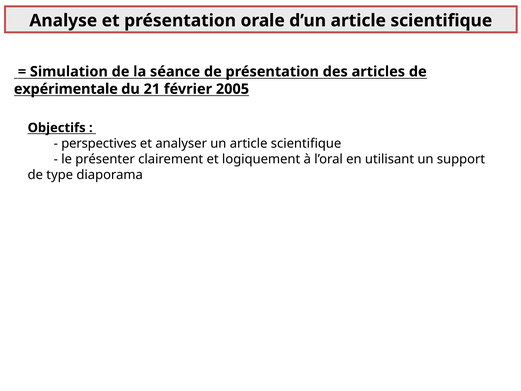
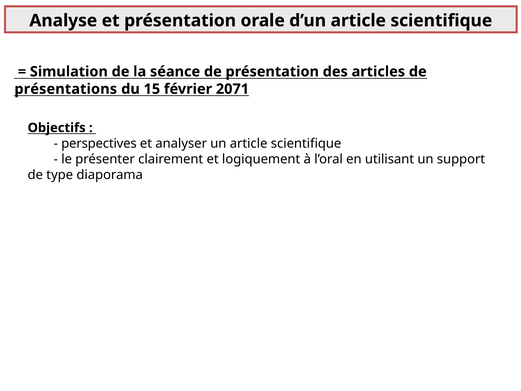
expérimentale: expérimentale -> présentations
21: 21 -> 15
2005: 2005 -> 2071
